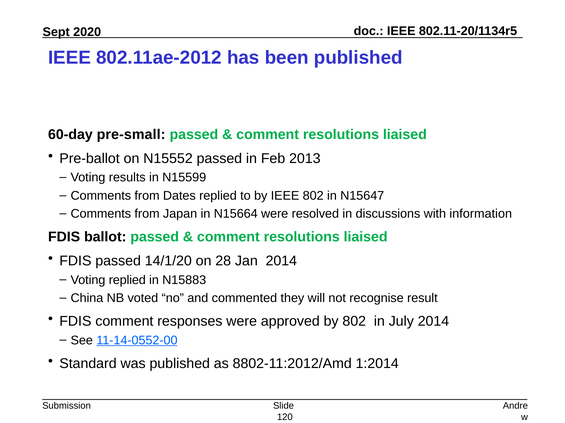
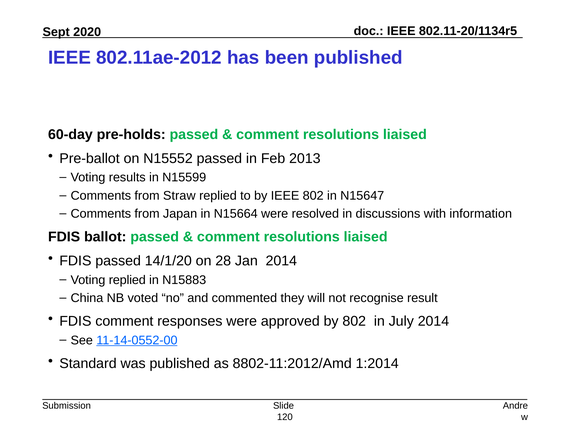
pre-small: pre-small -> pre-holds
Dates: Dates -> Straw
